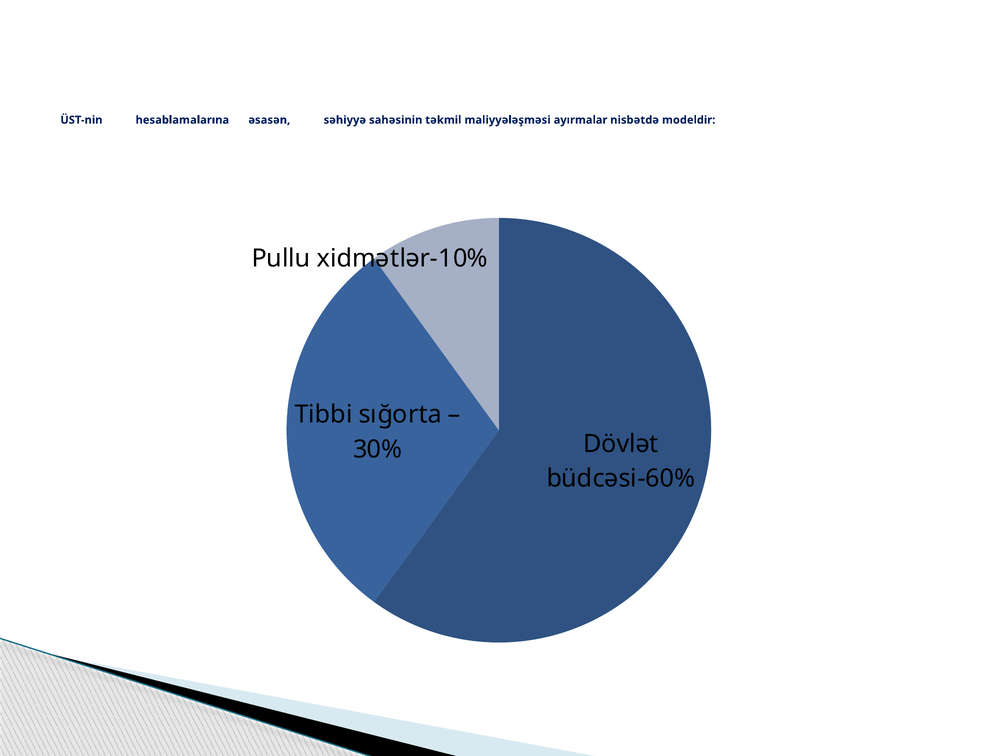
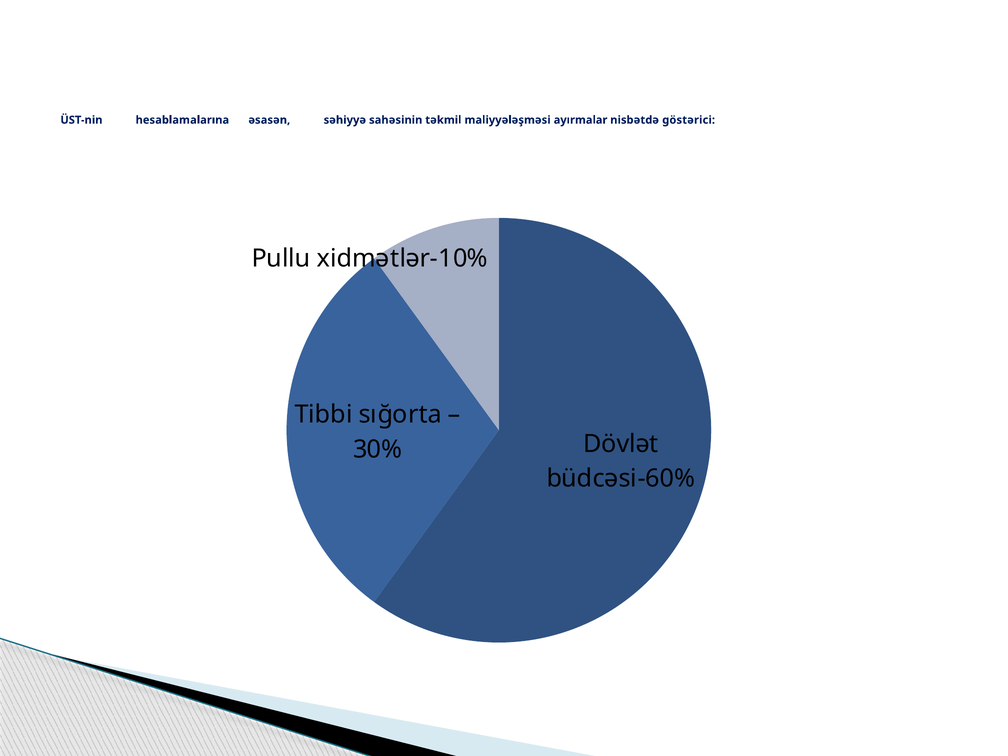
modeldir: modeldir -> göstərici
